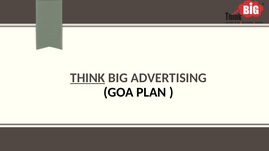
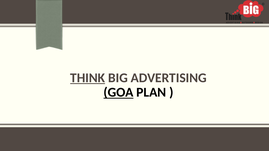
GOA underline: none -> present
